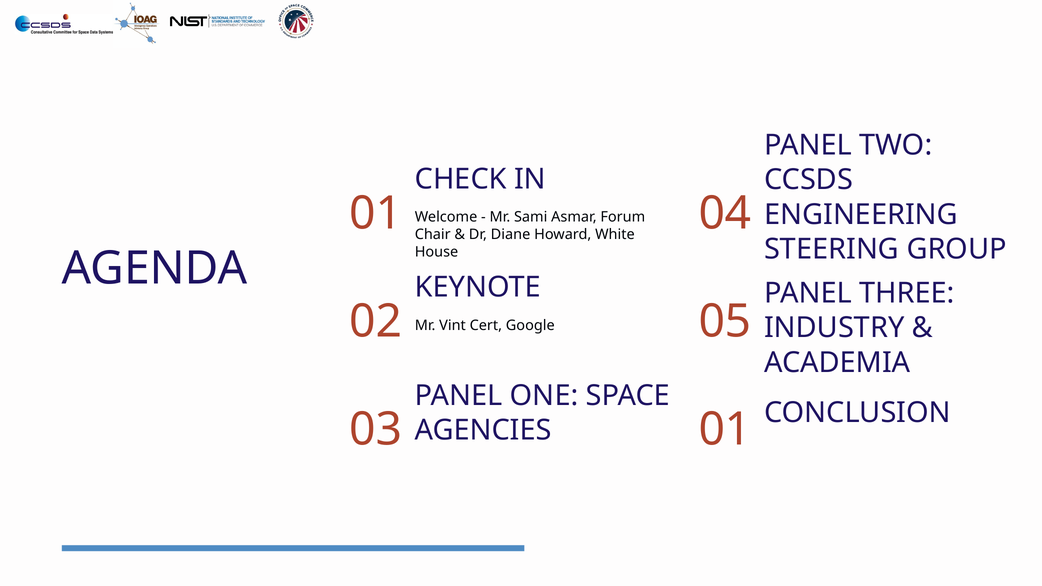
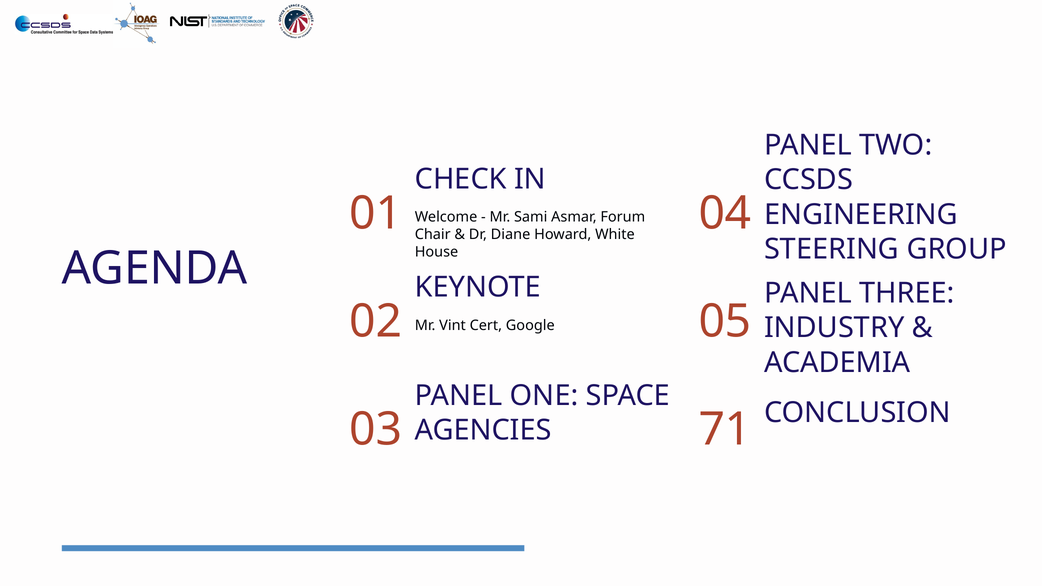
03 01: 01 -> 71
